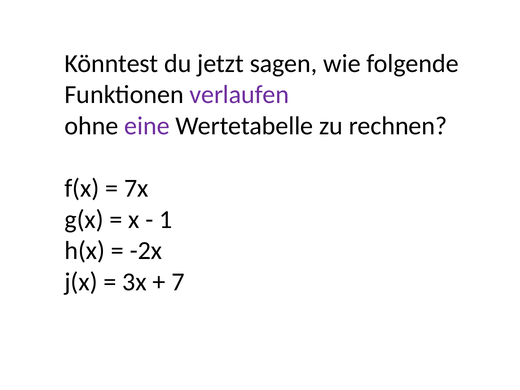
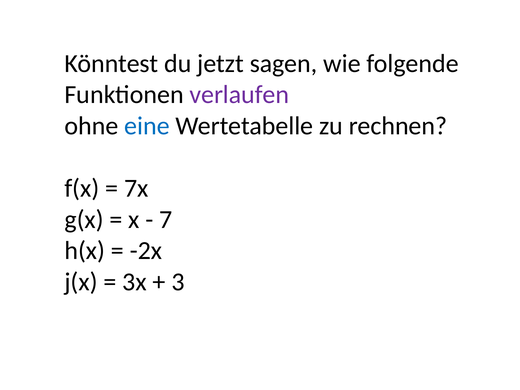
eine colour: purple -> blue
1: 1 -> 7
7: 7 -> 3
